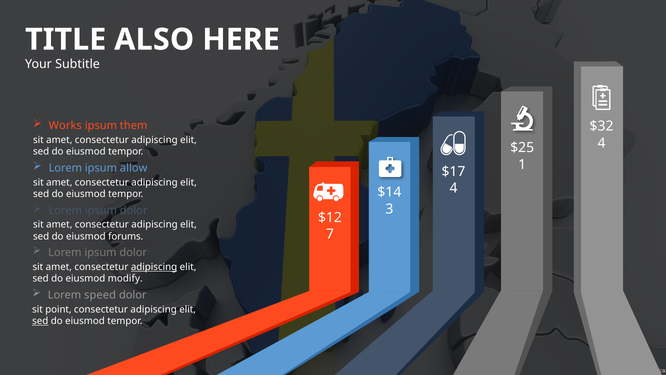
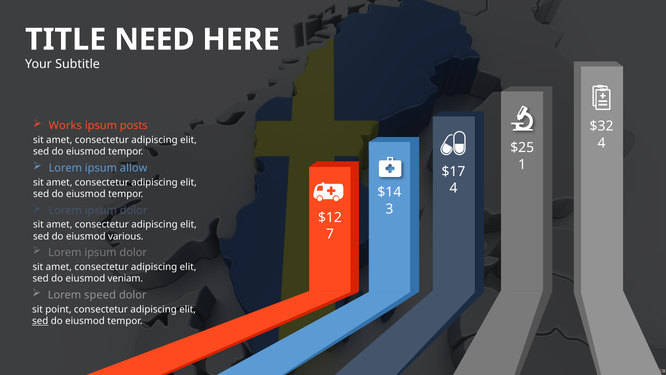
ALSO: ALSO -> NEED
them: them -> posts
forums: forums -> various
adipiscing at (154, 267) underline: present -> none
modify: modify -> veniam
